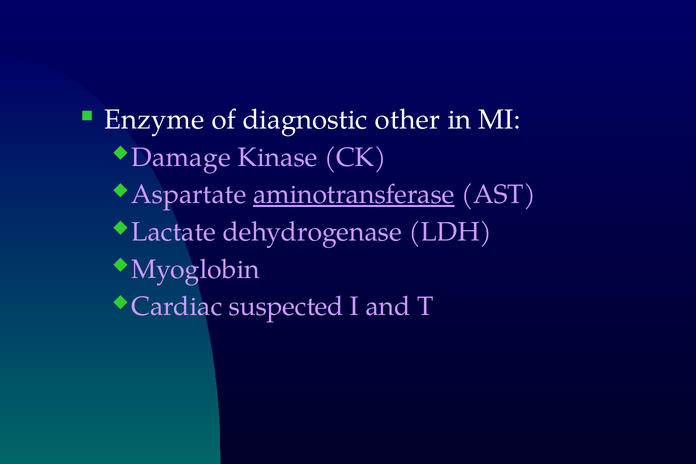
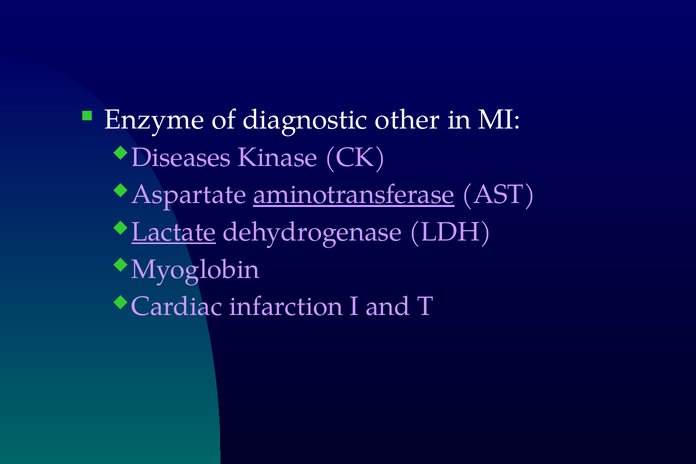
Damage: Damage -> Diseases
Lactate underline: none -> present
suspected: suspected -> infarction
